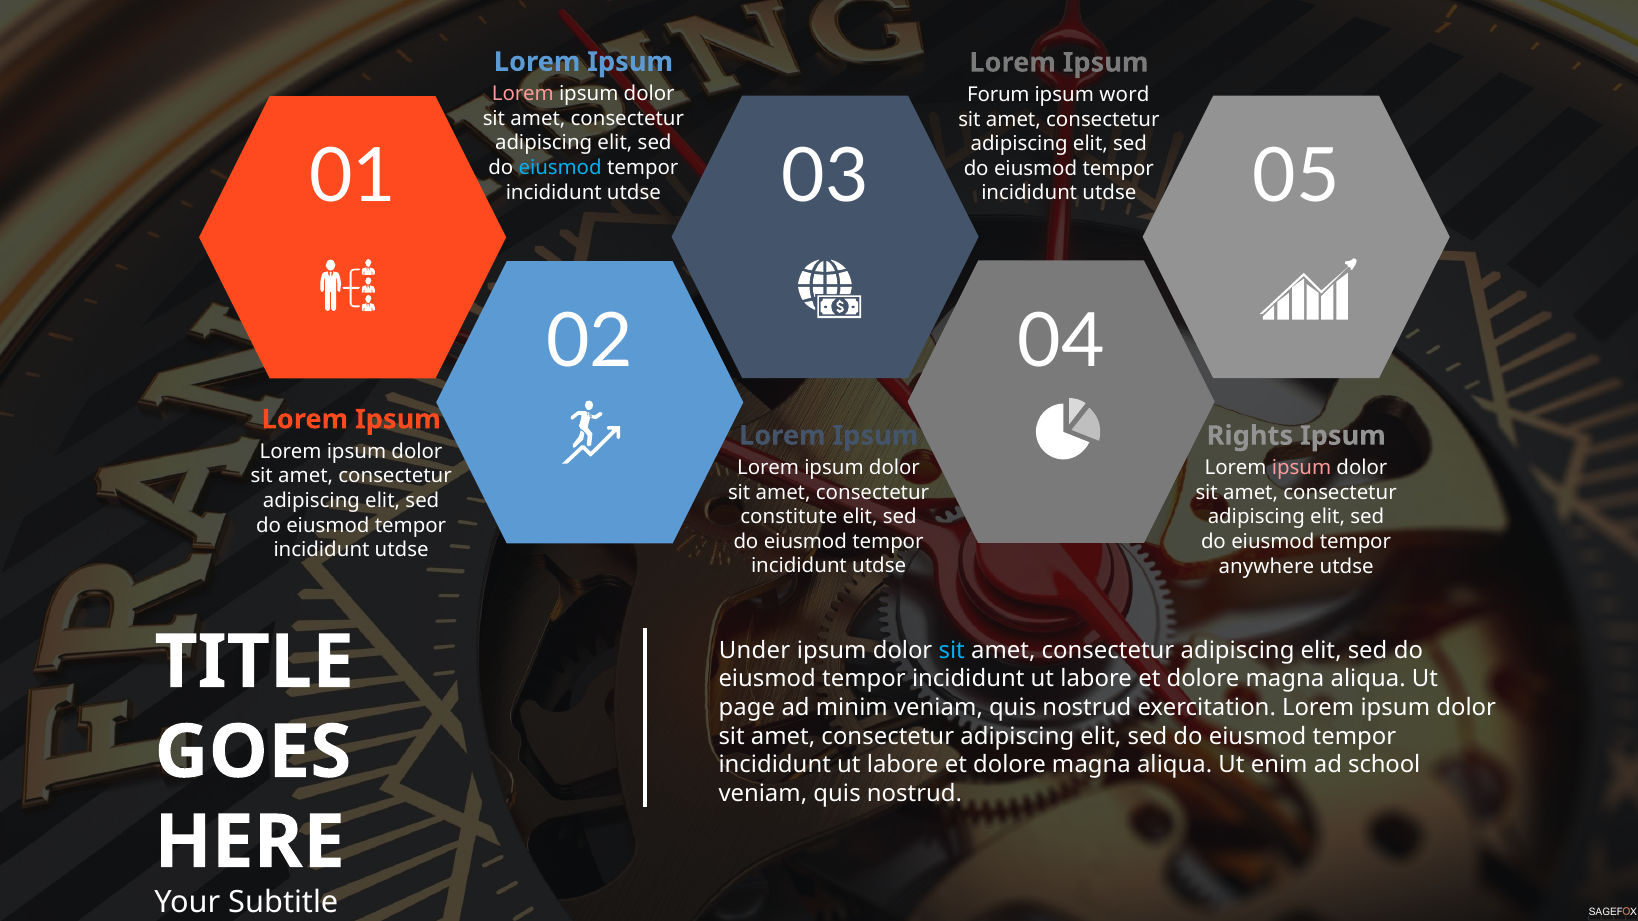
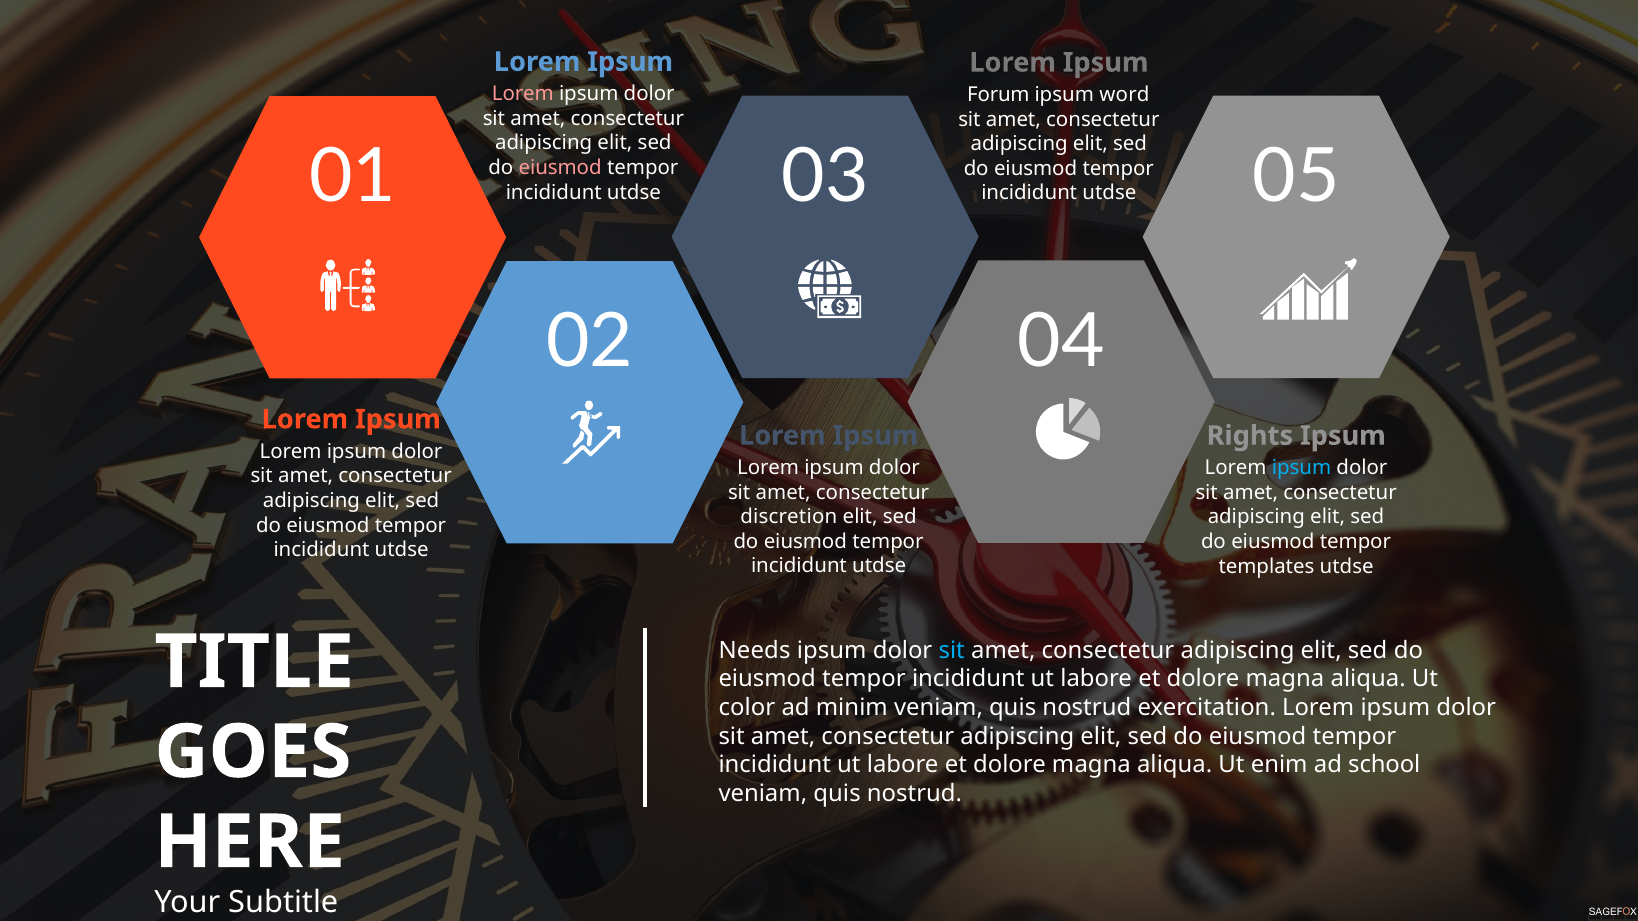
eiusmod at (560, 168) colour: light blue -> pink
ipsum at (1301, 468) colour: pink -> light blue
constitute: constitute -> discretion
anywhere: anywhere -> templates
Under: Under -> Needs
page: page -> color
